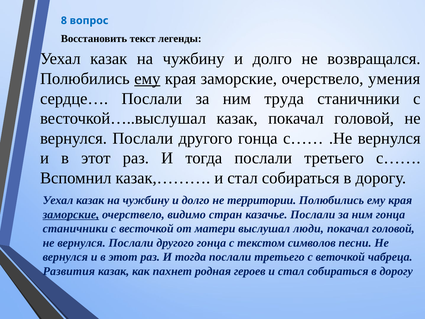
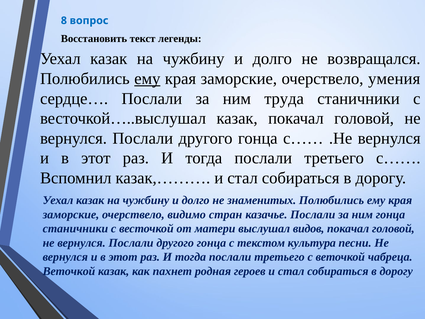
территории: территории -> знаменитых
заморские at (71, 214) underline: present -> none
люди: люди -> видов
символов: символов -> культура
Развития at (69, 271): Развития -> Веточкой
